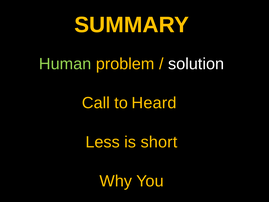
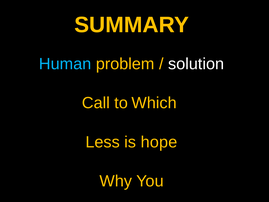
Human colour: light green -> light blue
Heard: Heard -> Which
short: short -> hope
